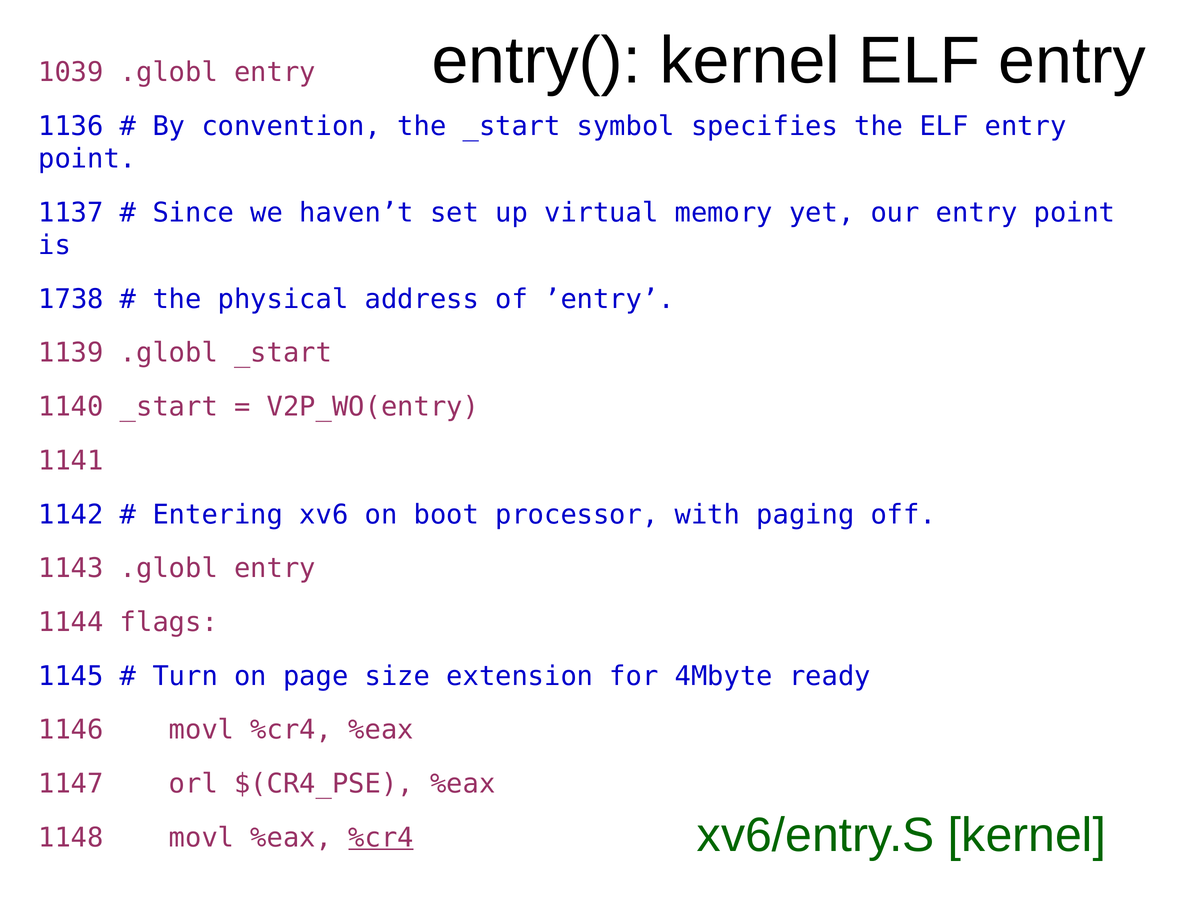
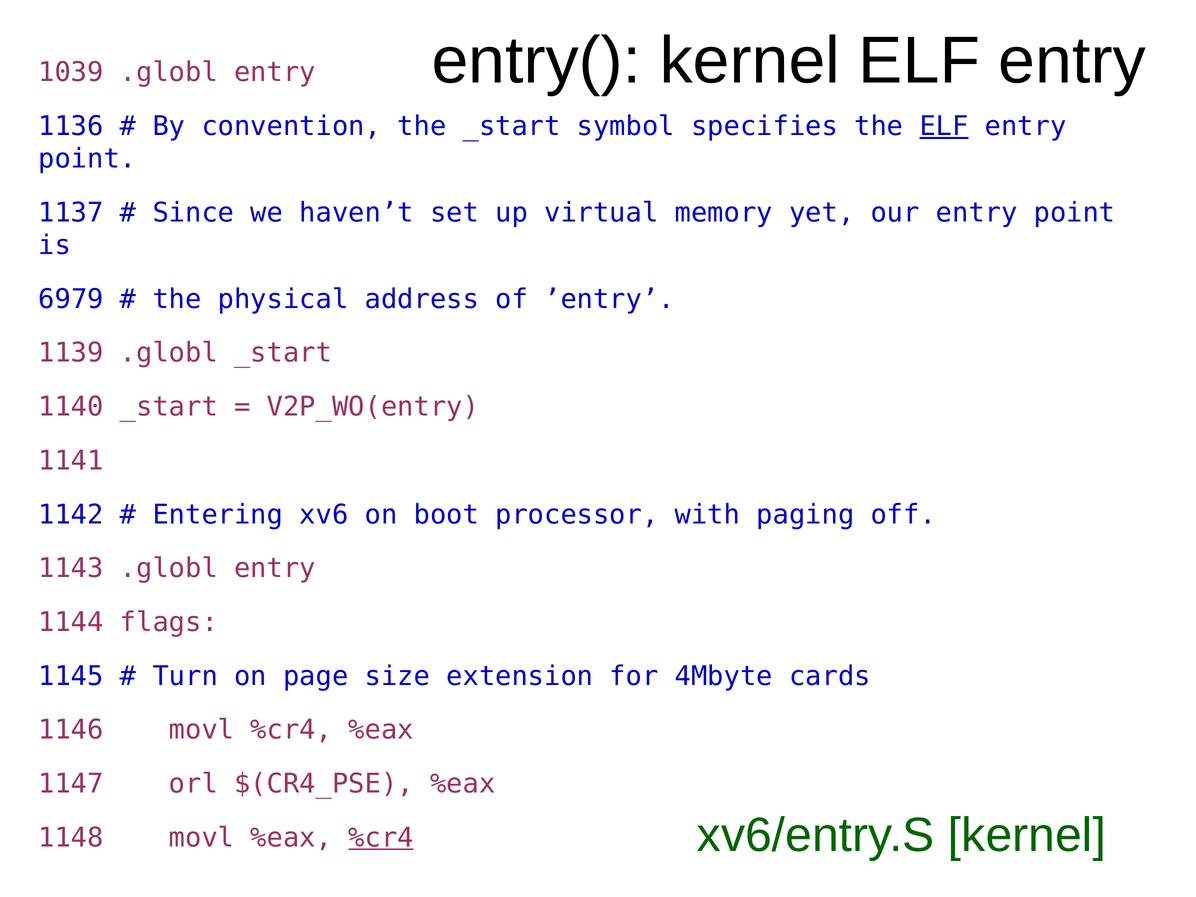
ELF at (944, 126) underline: none -> present
1738: 1738 -> 6979
ready: ready -> cards
